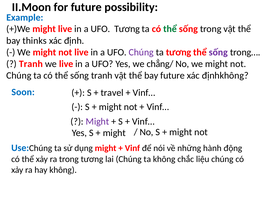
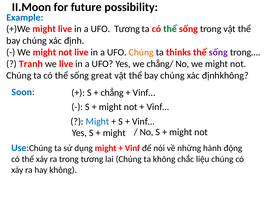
thinks at (35, 41): thinks -> chúng
Chúng at (141, 52) colour: purple -> orange
ta tương: tương -> thinks
sống tranh: tranh -> great
future at (173, 75): future -> chúng
travel: travel -> chẳng
Might at (97, 121) colour: purple -> blue
